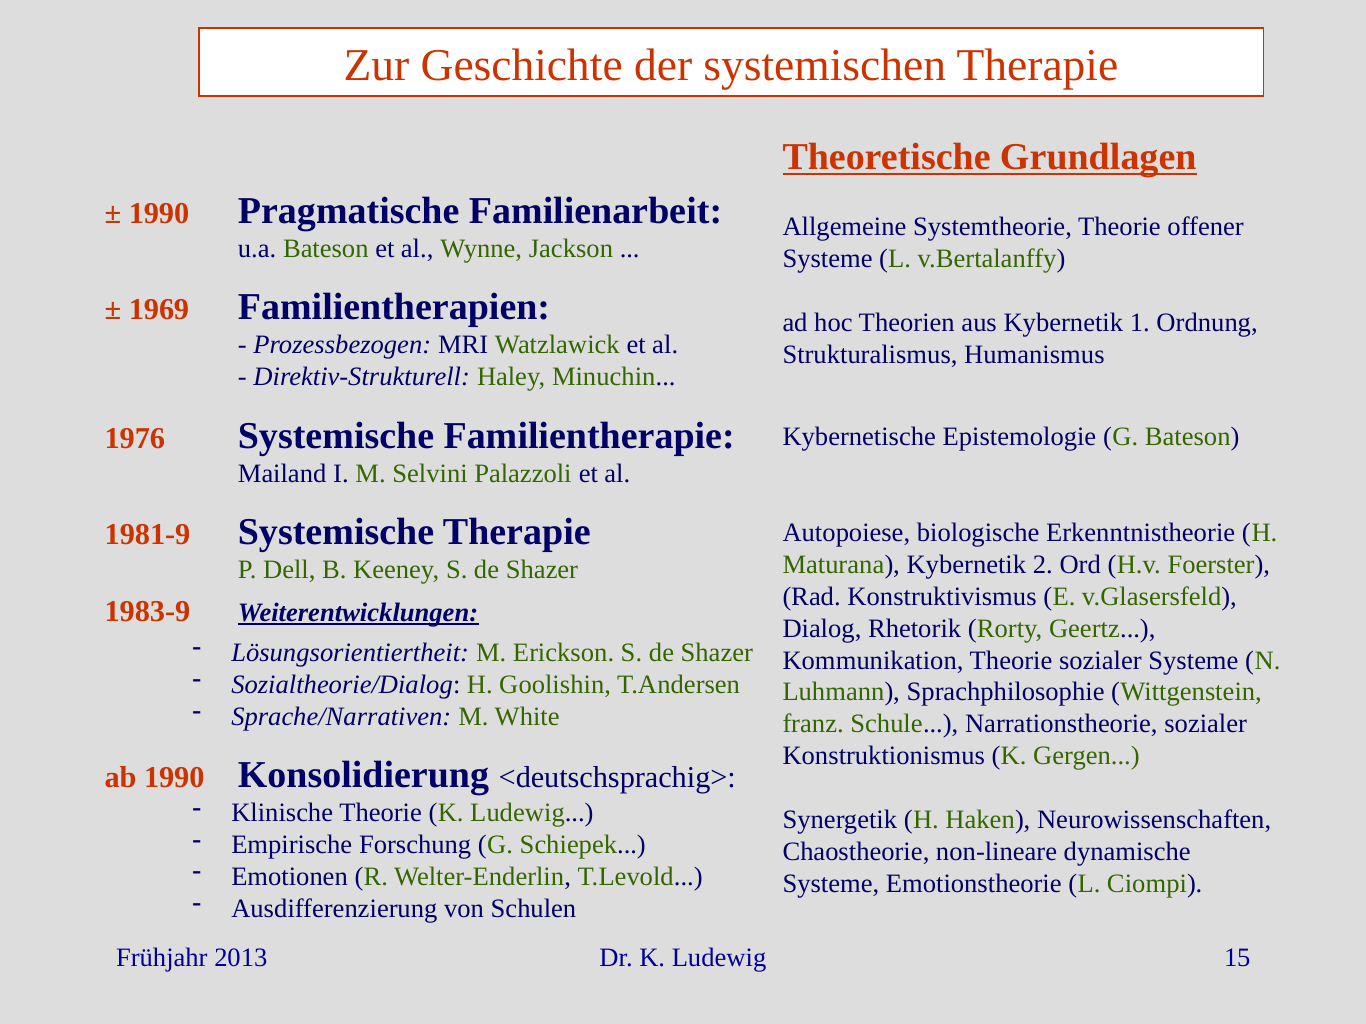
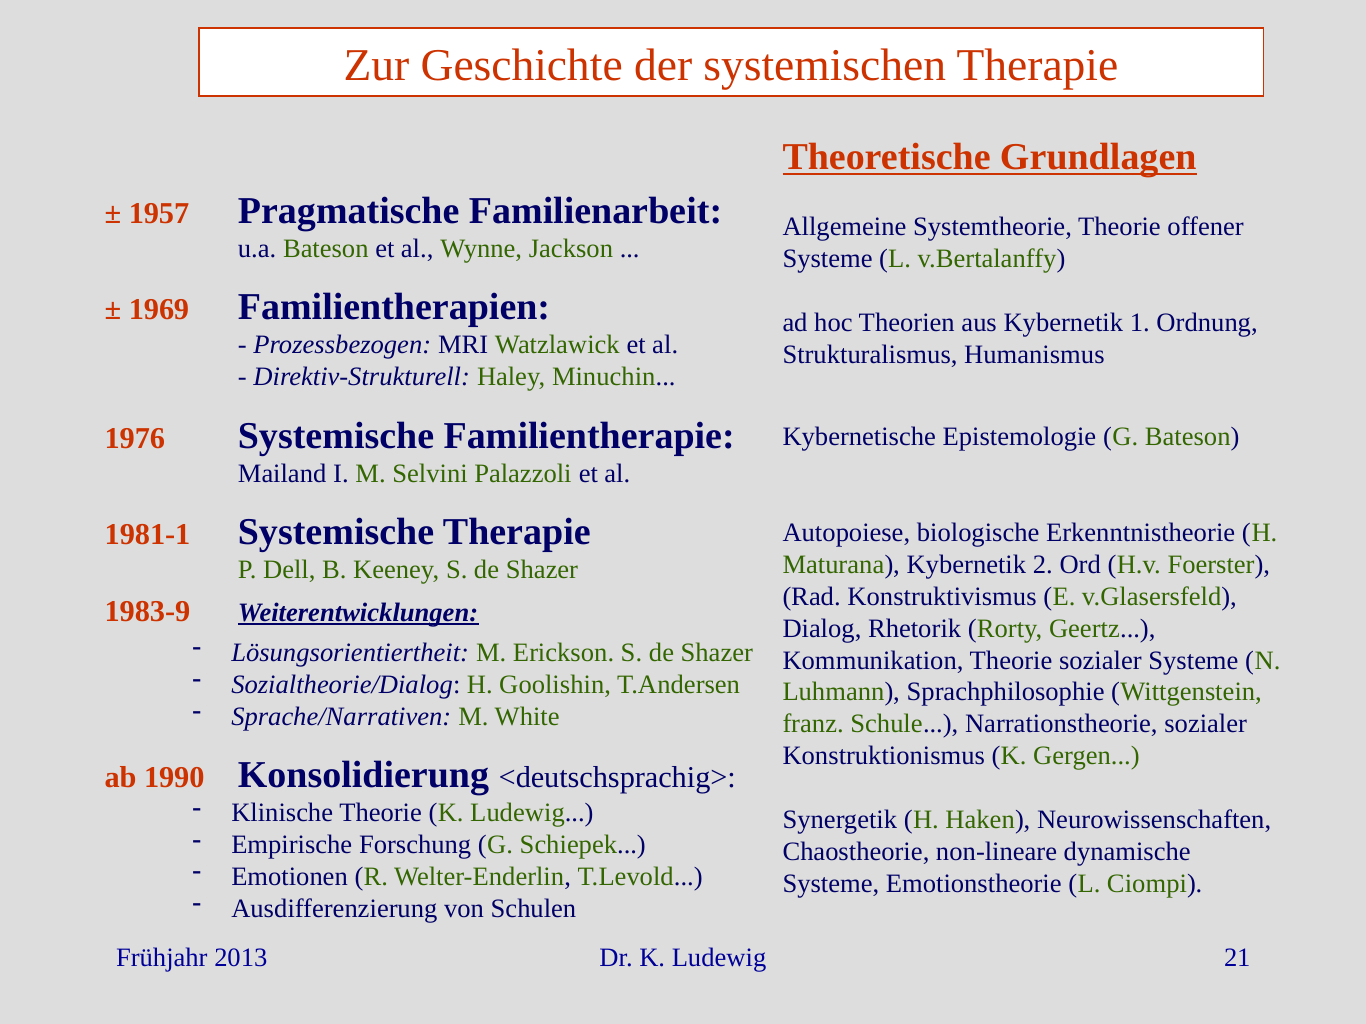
1990 at (159, 213): 1990 -> 1957
1981-9: 1981-9 -> 1981-1
15: 15 -> 21
